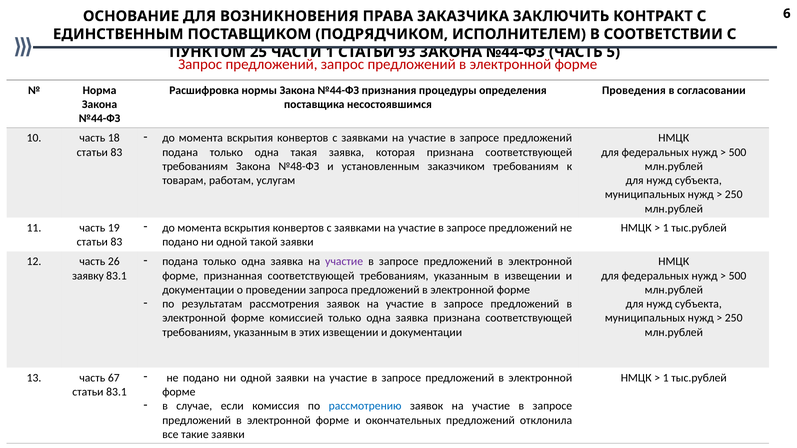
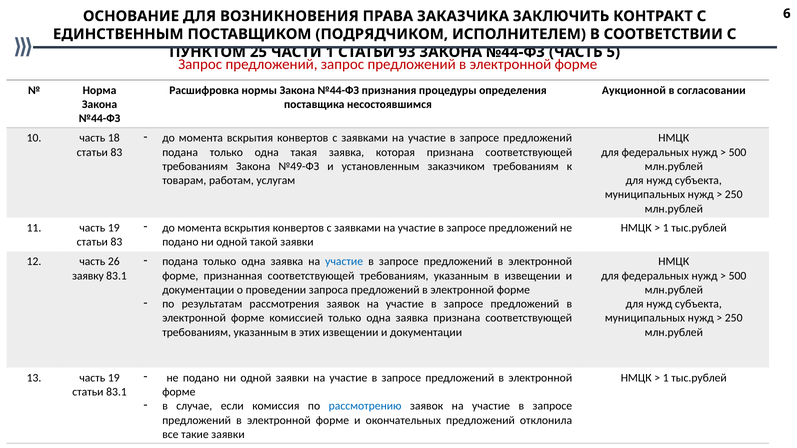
Проведения: Проведения -> Аукционной
№48-ФЗ: №48-ФЗ -> №49-ФЗ
участие at (344, 262) colour: purple -> blue
13 часть 67: 67 -> 19
